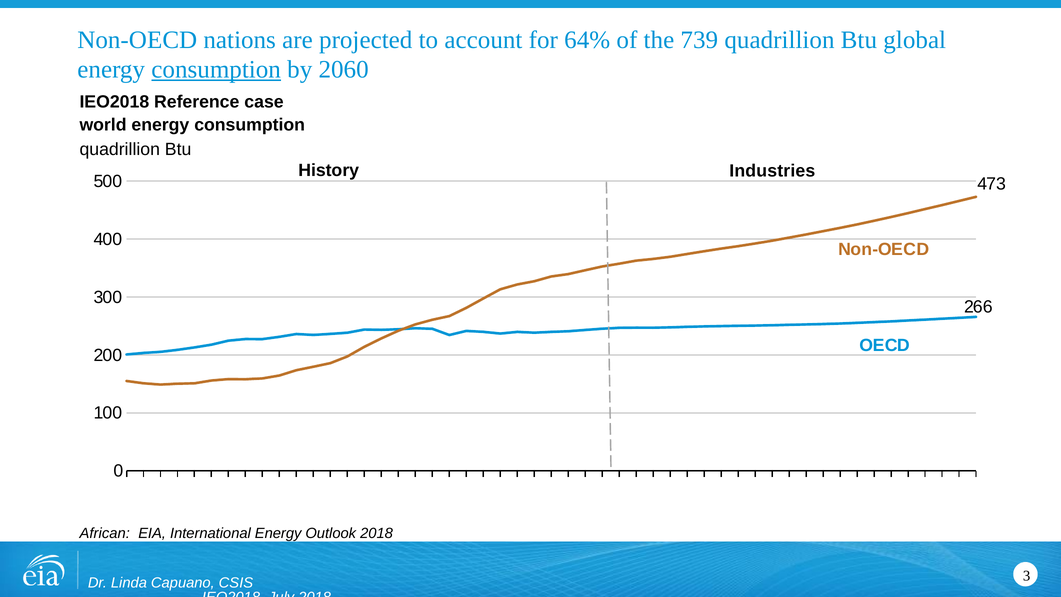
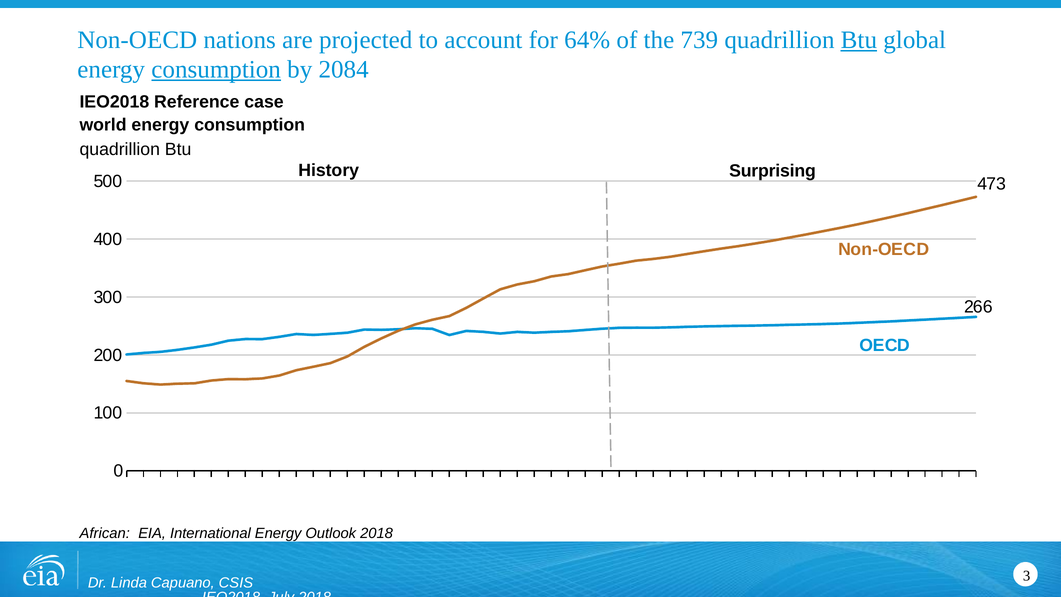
Btu at (859, 40) underline: none -> present
2060: 2060 -> 2084
Industries: Industries -> Surprising
